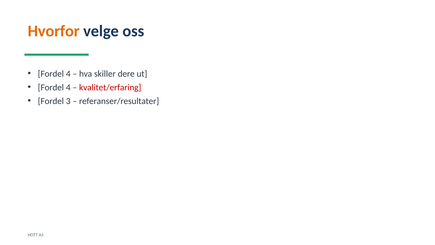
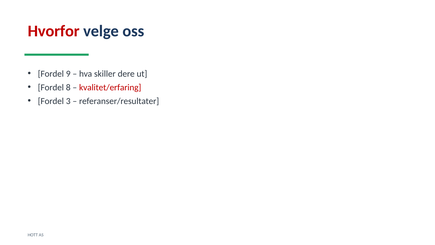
Hvorfor colour: orange -> red
4 at (68, 74): 4 -> 9
4 at (68, 87): 4 -> 8
